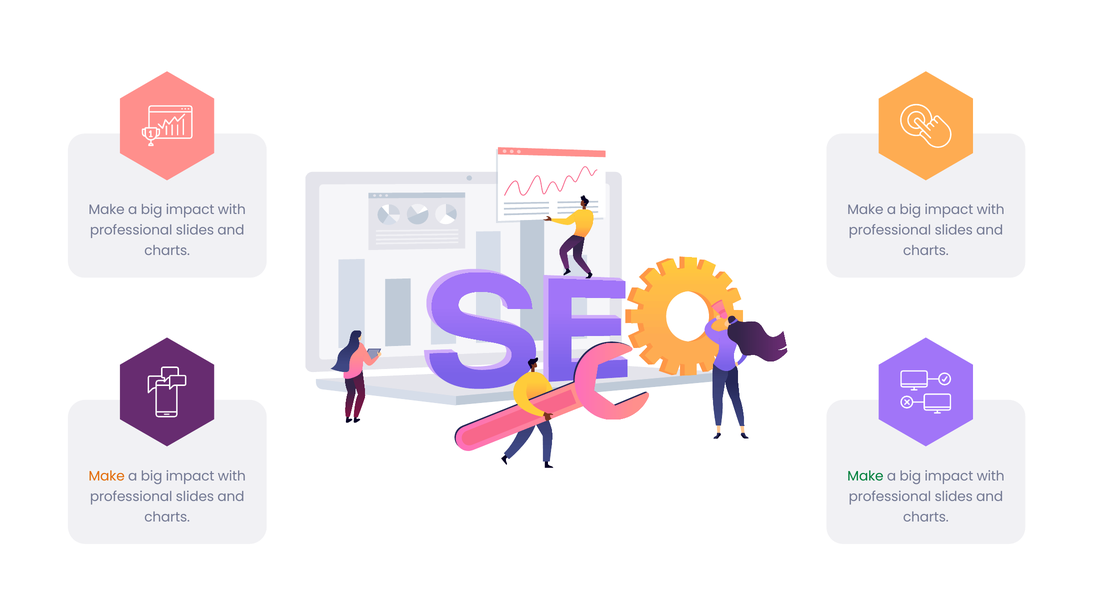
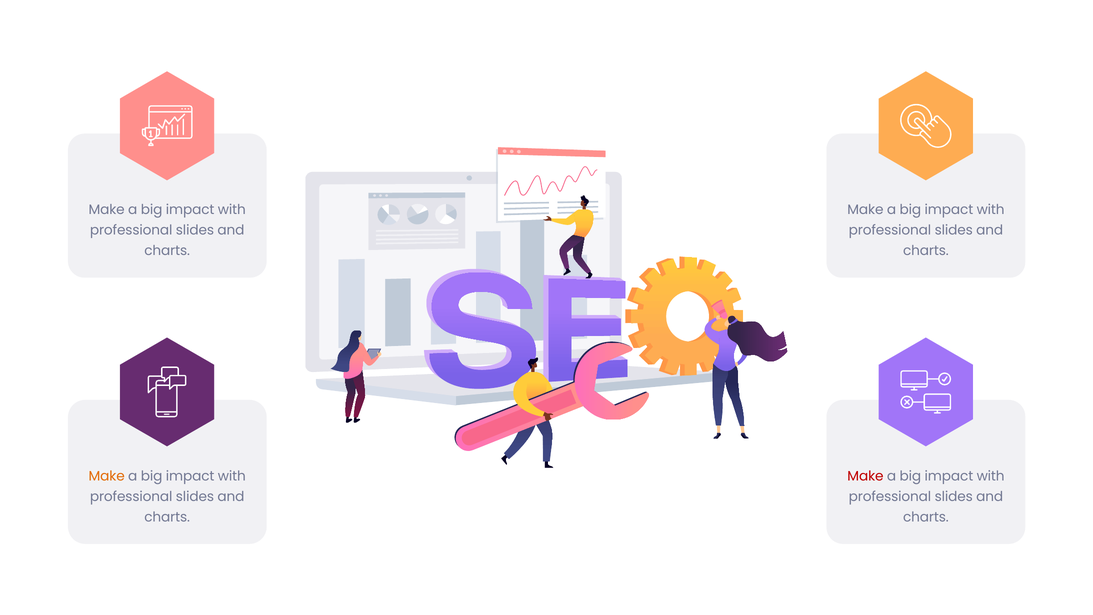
Make at (865, 476) colour: green -> red
